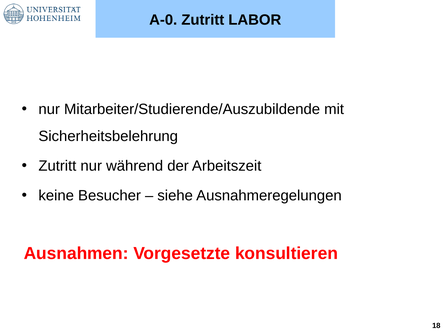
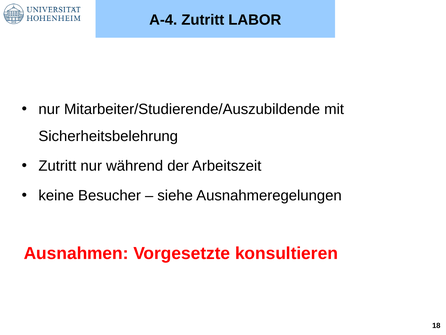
A-0: A-0 -> A-4
